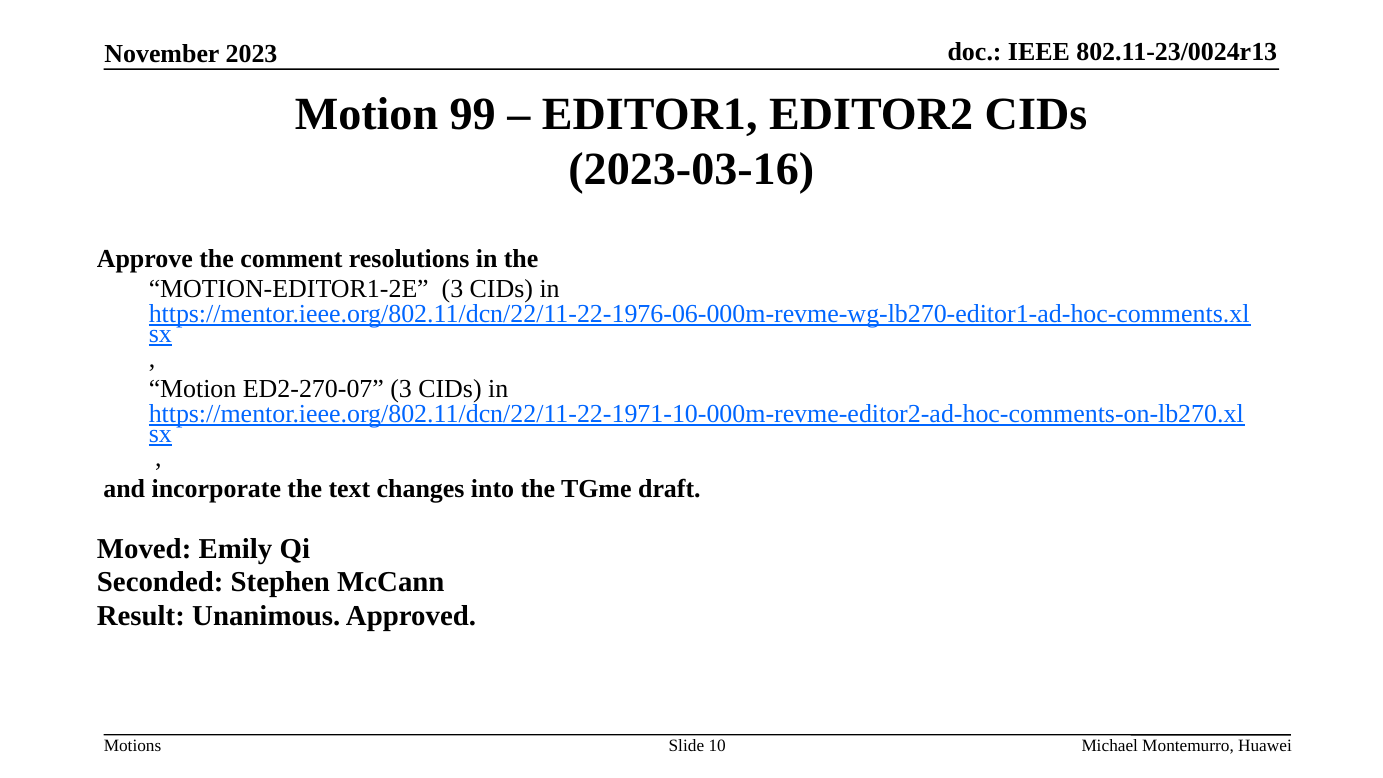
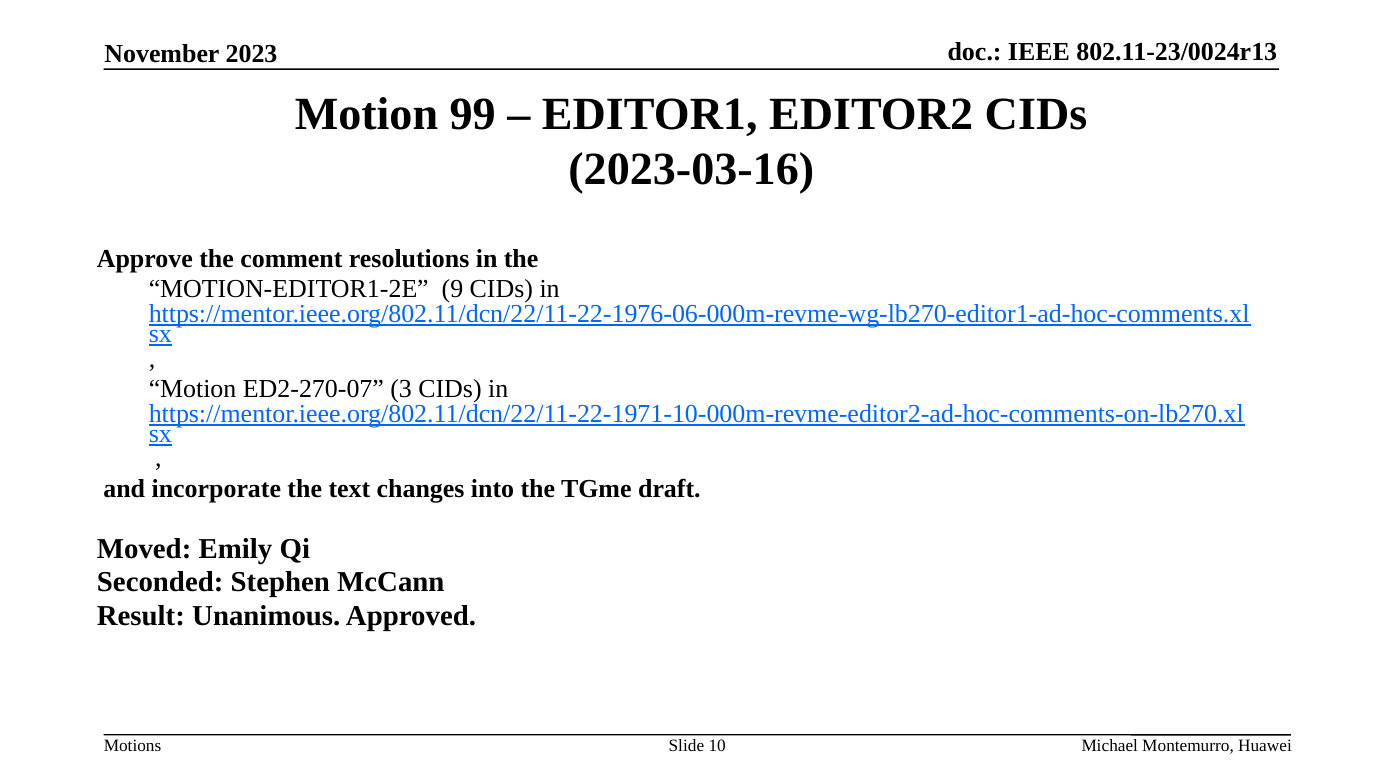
MOTION-EDITOR1-2E 3: 3 -> 9
